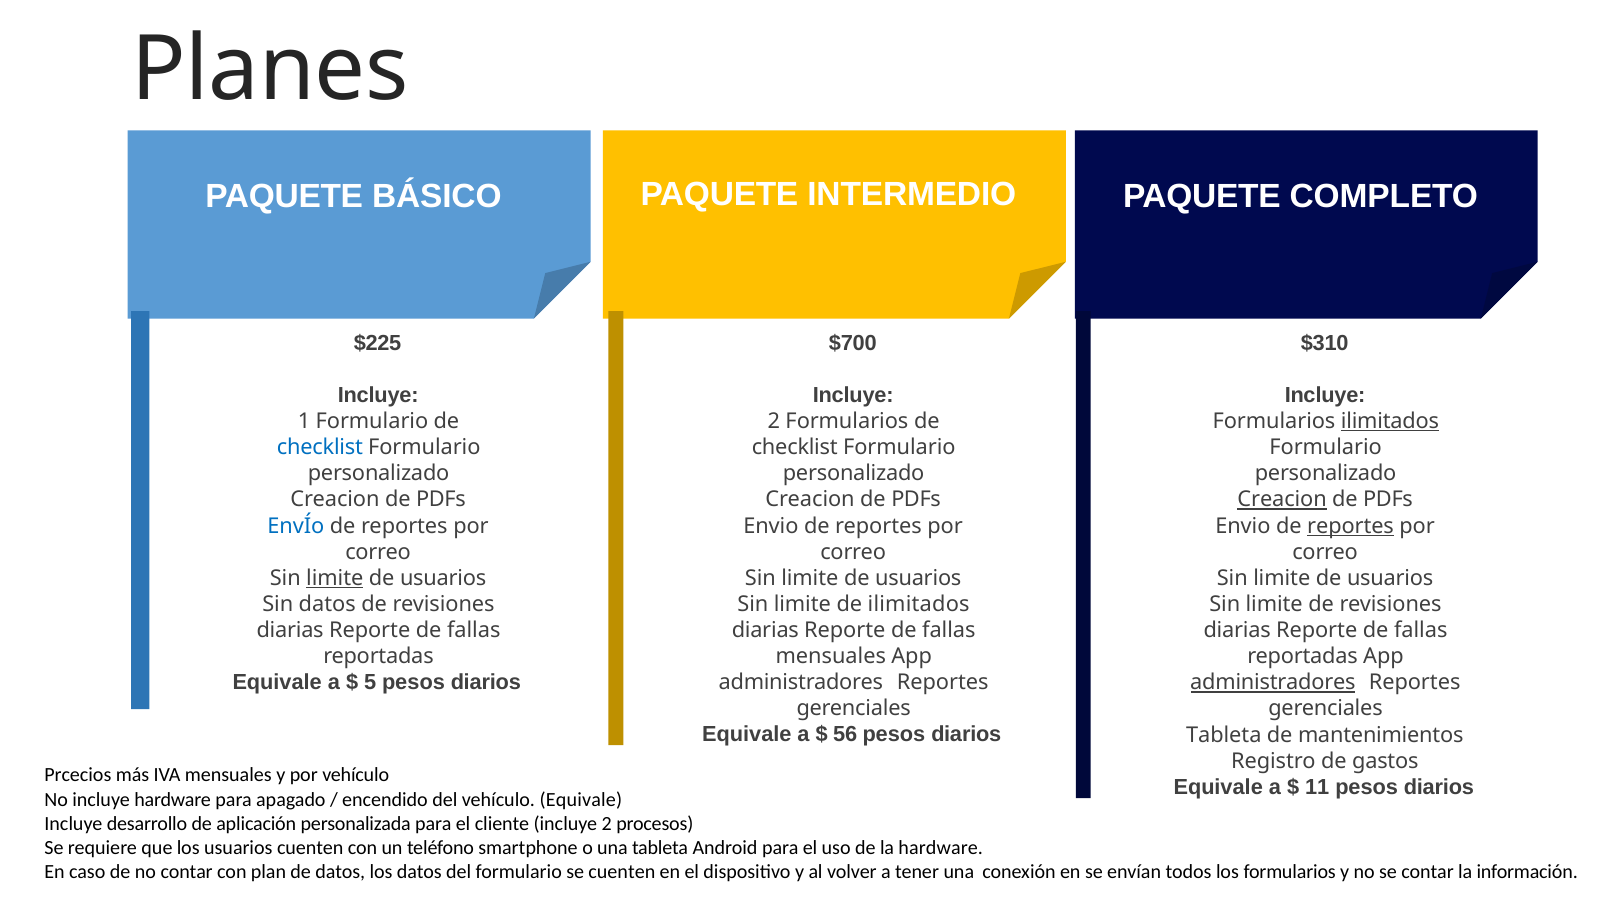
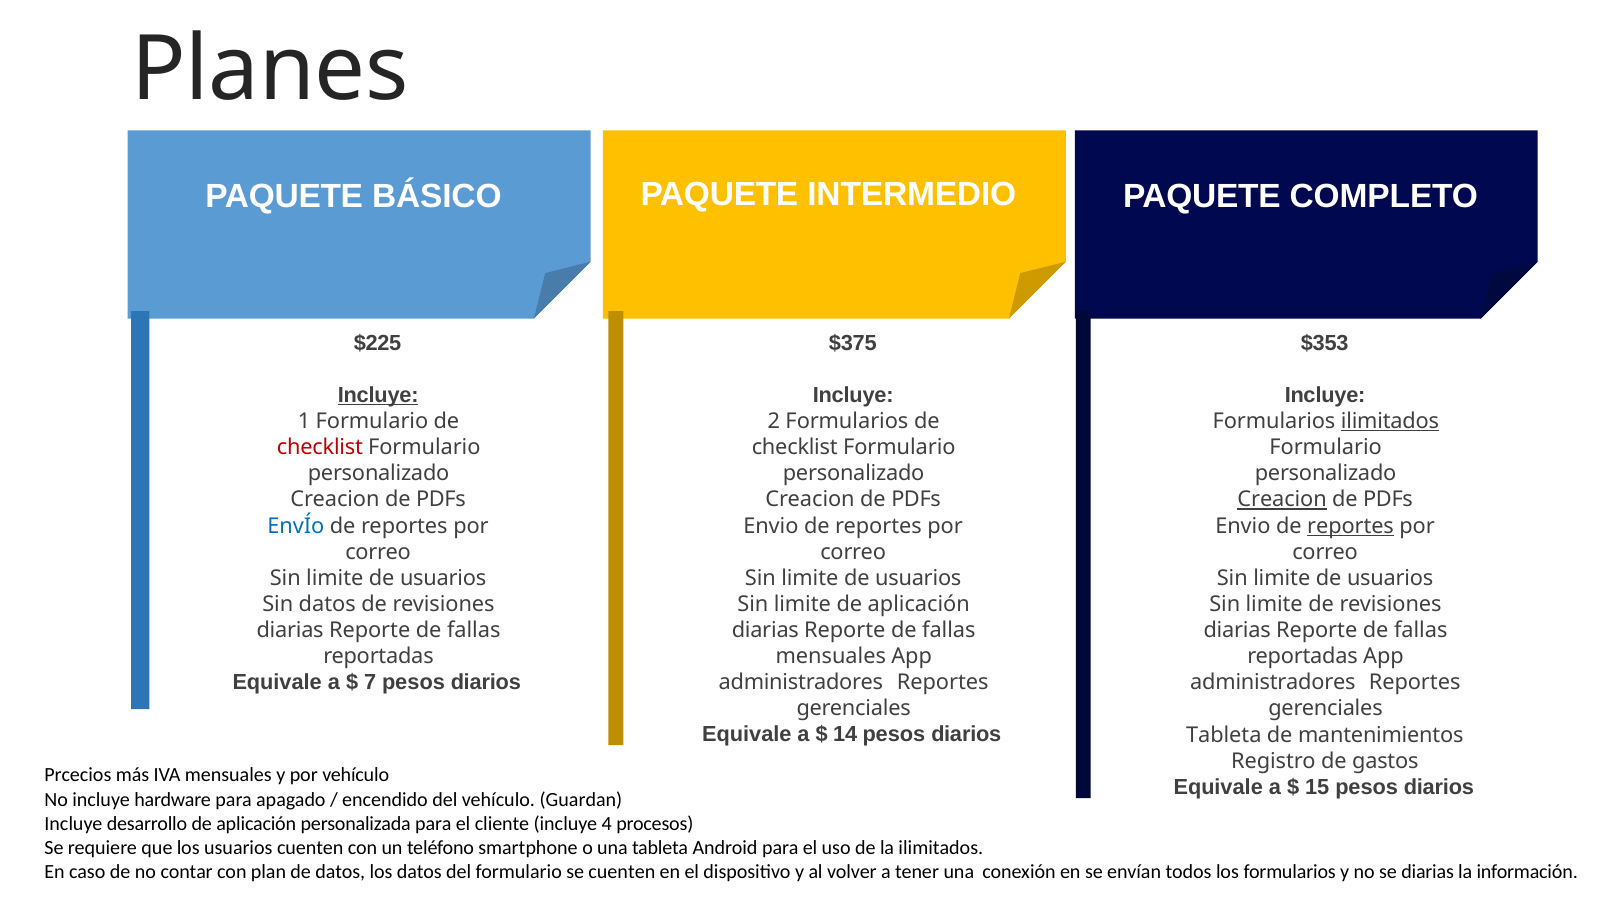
$700: $700 -> $375
$310: $310 -> $353
Incluye at (378, 395) underline: none -> present
checklist at (320, 447) colour: blue -> red
limite at (335, 578) underline: present -> none
limite de ilimitados: ilimitados -> aplicación
5: 5 -> 7
administradores at (1273, 683) underline: present -> none
56: 56 -> 14
11: 11 -> 15
vehículo Equivale: Equivale -> Guardan
cliente incluye 2: 2 -> 4
la hardware: hardware -> ilimitados
se contar: contar -> diarias
